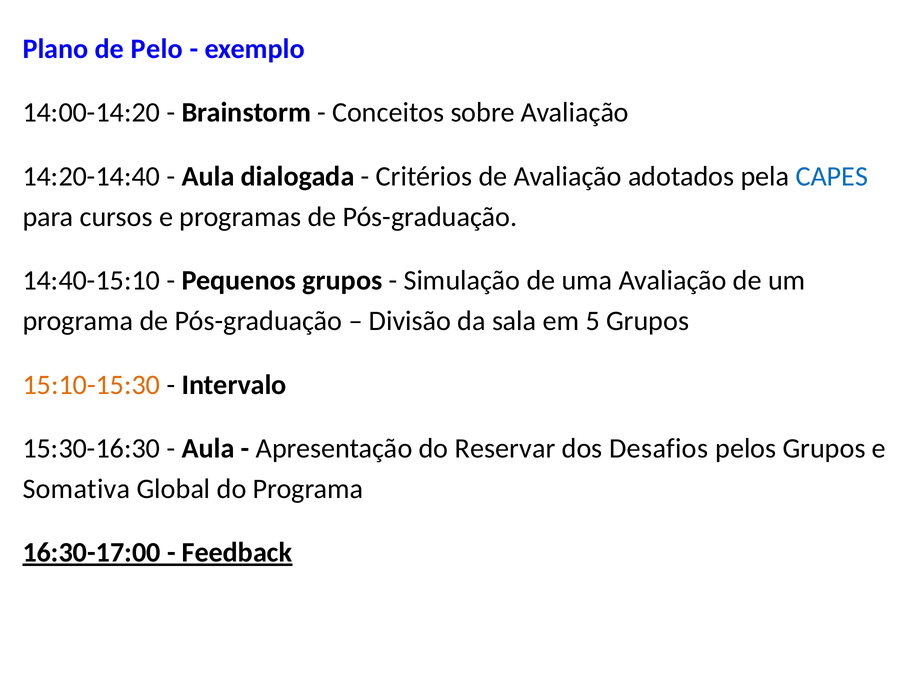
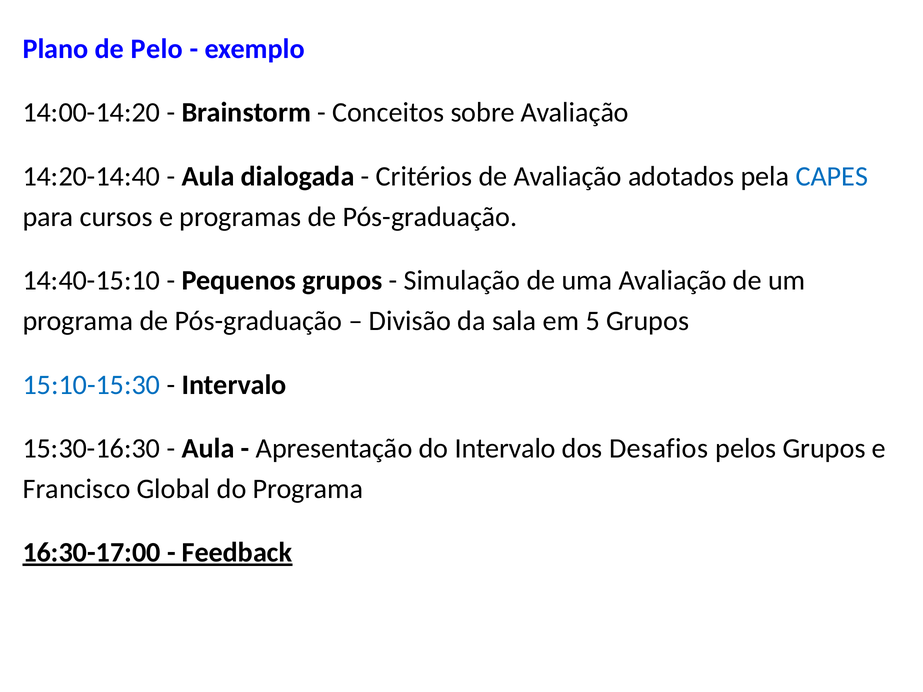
15:10-15:30 colour: orange -> blue
do Reservar: Reservar -> Intervalo
Somativa: Somativa -> Francisco
